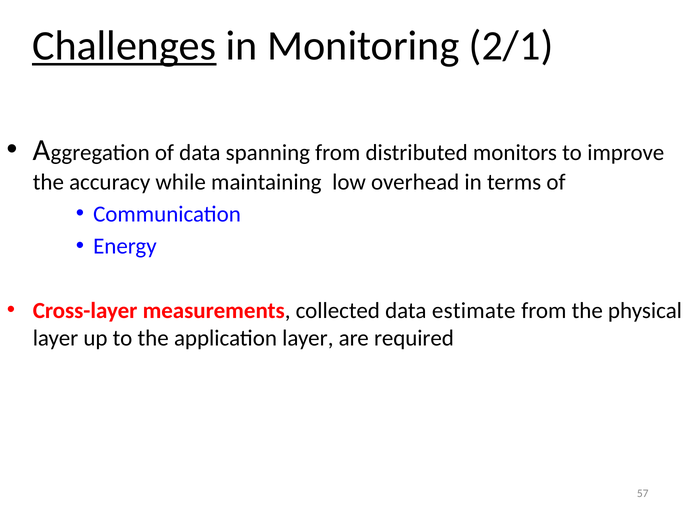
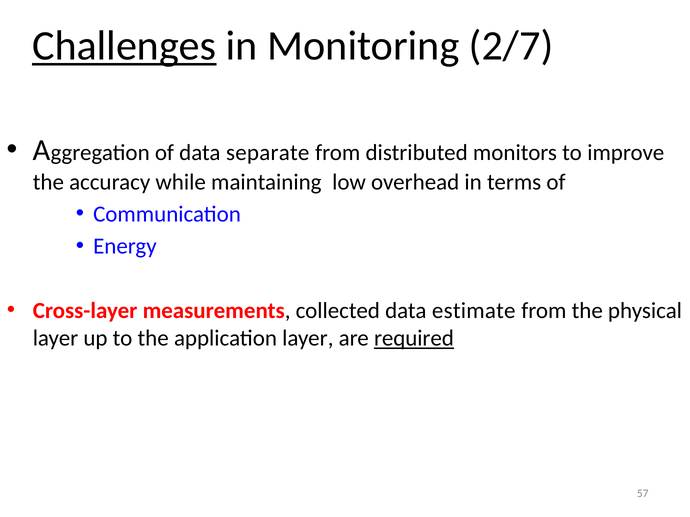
2/1: 2/1 -> 2/7
spanning: spanning -> separate
required underline: none -> present
